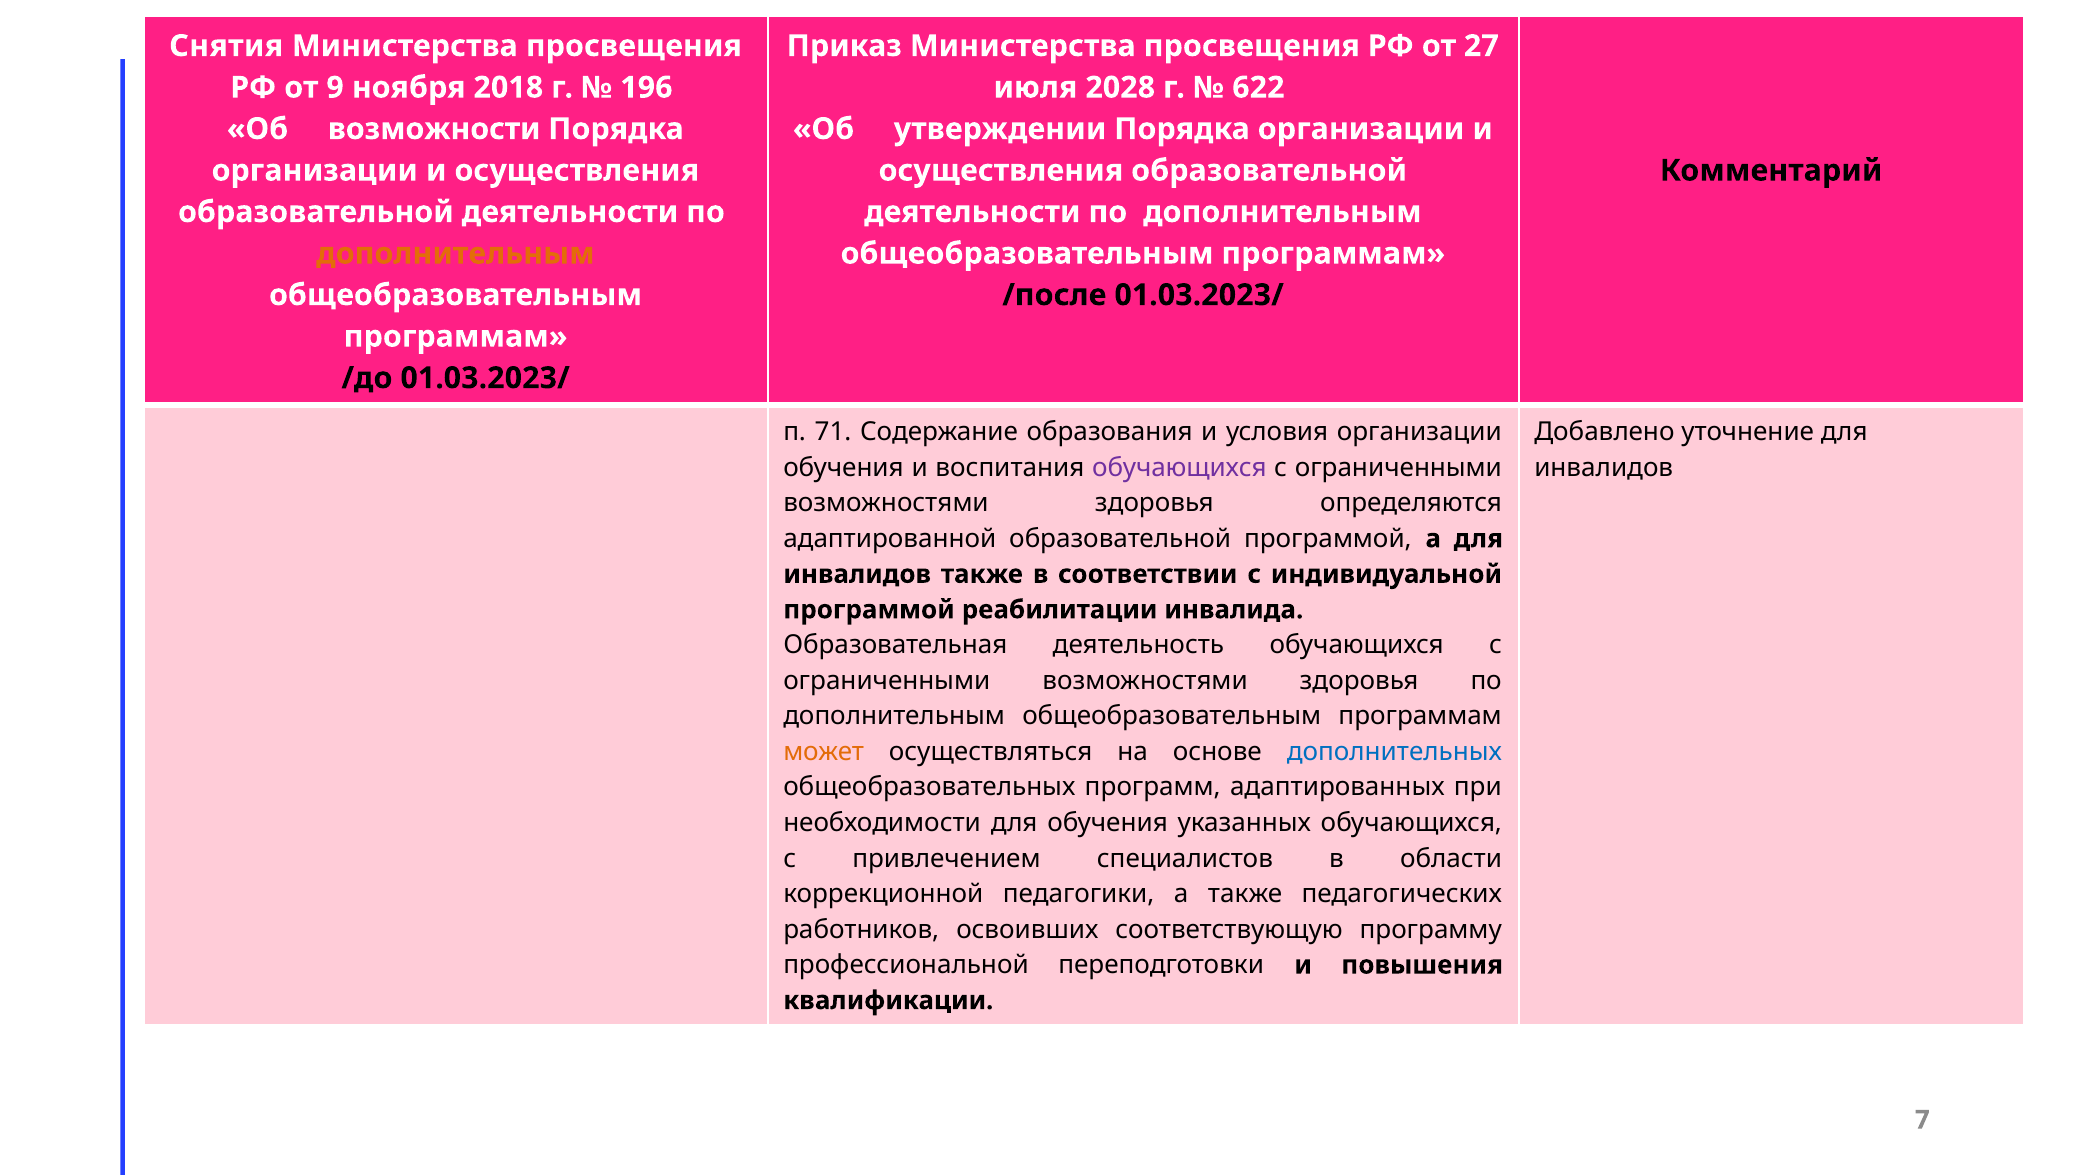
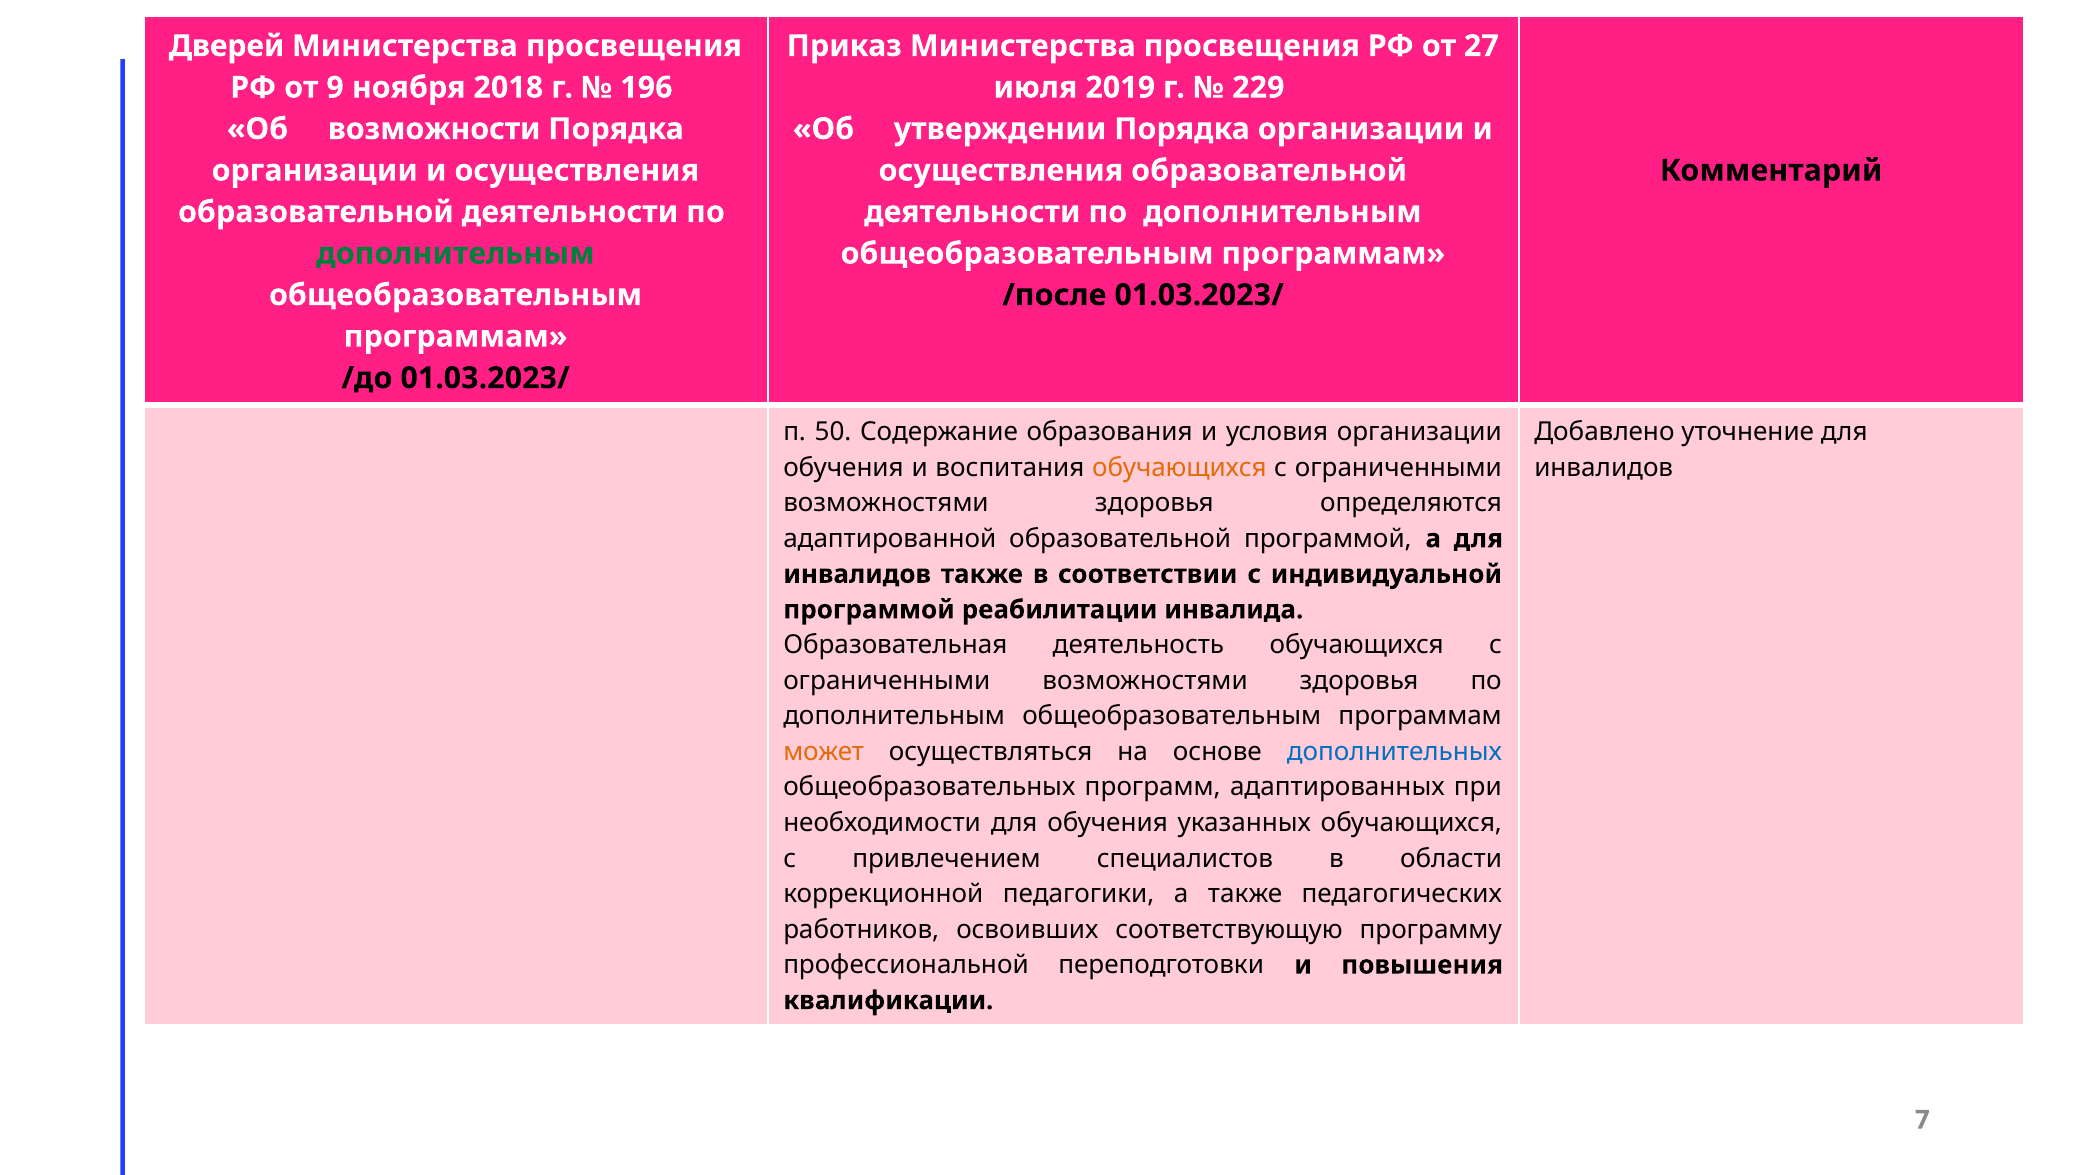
Снятия: Снятия -> Дверей
2028: 2028 -> 2019
622: 622 -> 229
дополнительным at (455, 254) colour: orange -> green
71: 71 -> 50
обучающихся at (1179, 468) colour: purple -> orange
